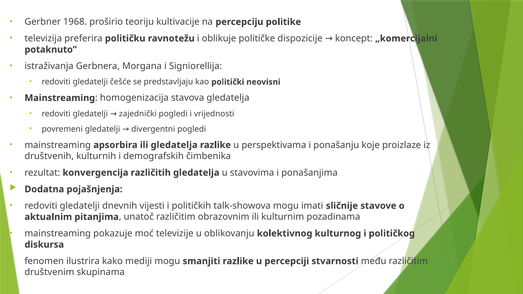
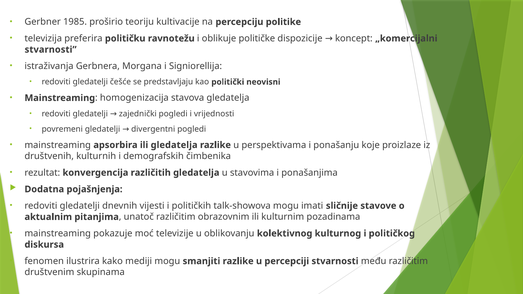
1968: 1968 -> 1985
potaknuto at (51, 50): potaknuto -> stvarnosti
